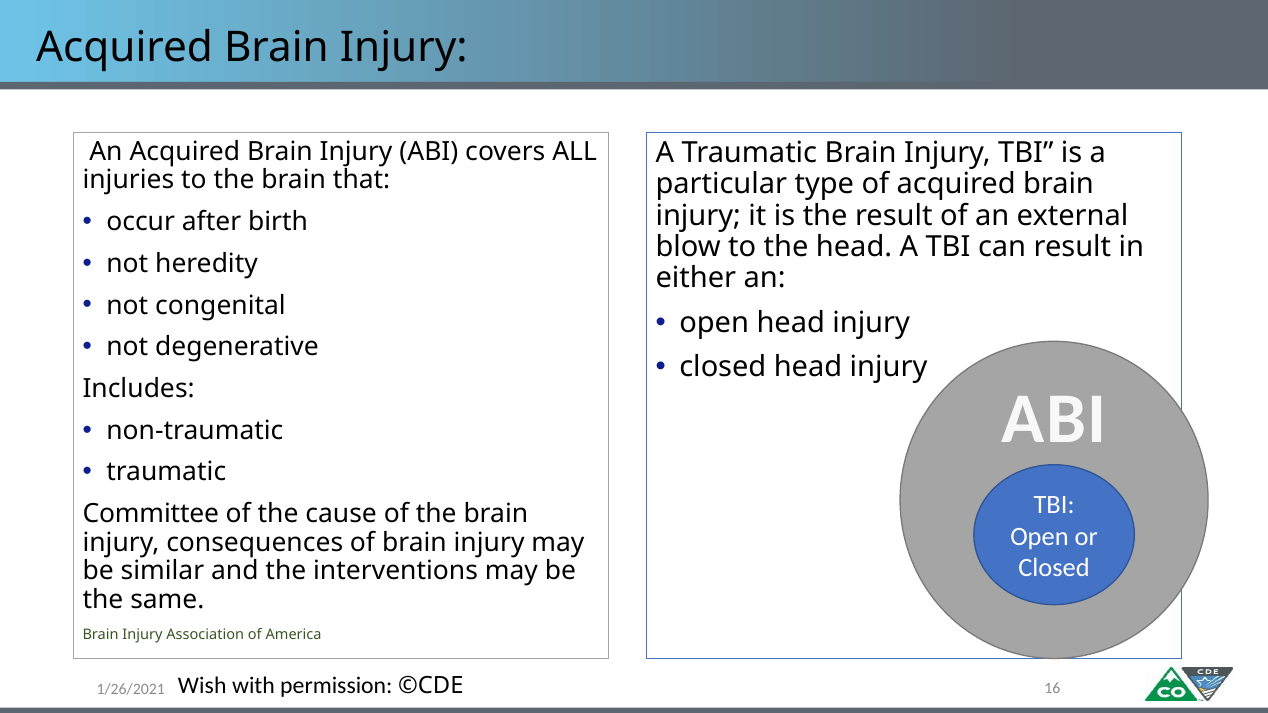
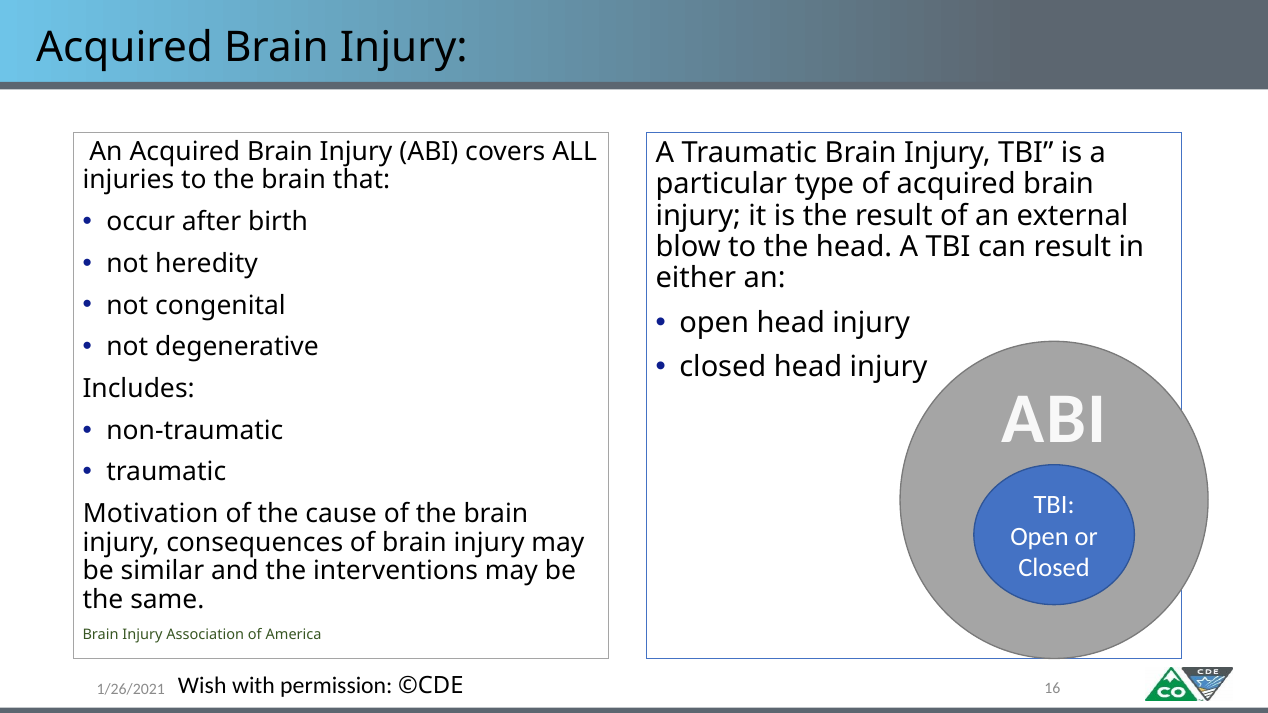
Committee: Committee -> Motivation
